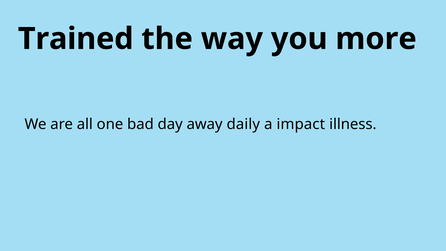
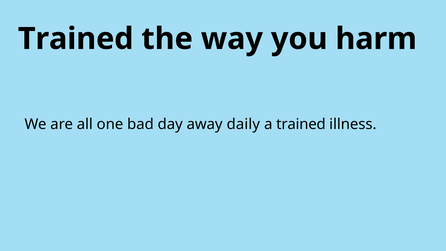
more: more -> harm
a impact: impact -> trained
